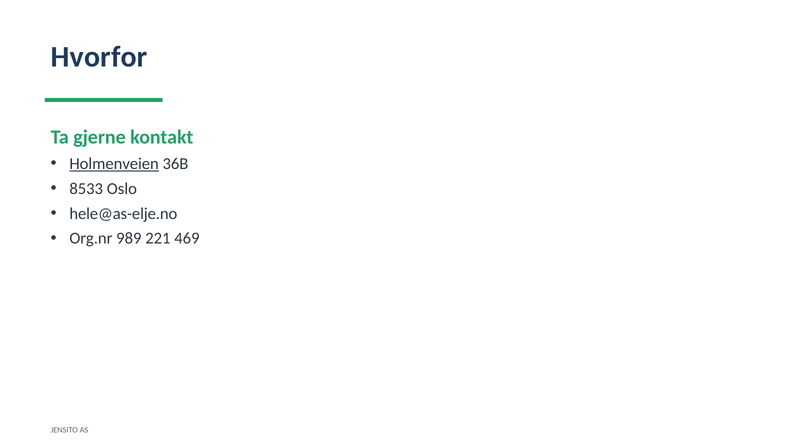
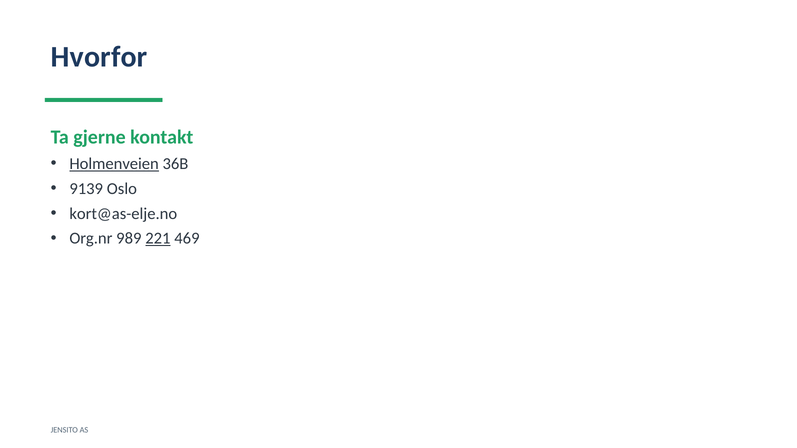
8533: 8533 -> 9139
hele@as-elje.no: hele@as-elje.no -> kort@as-elje.no
221 underline: none -> present
